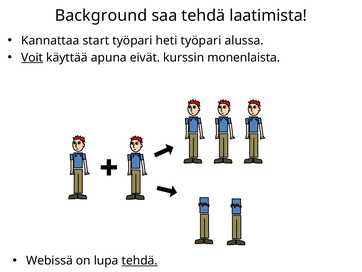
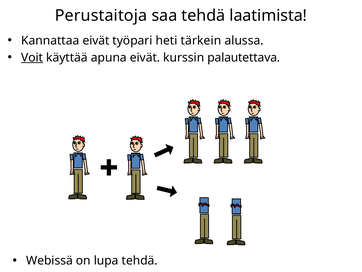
Background: Background -> Perustaitoja
Kannattaa start: start -> eivät
heti työpari: työpari -> tärkein
monenlaista: monenlaista -> palautettava
tehdä at (140, 260) underline: present -> none
